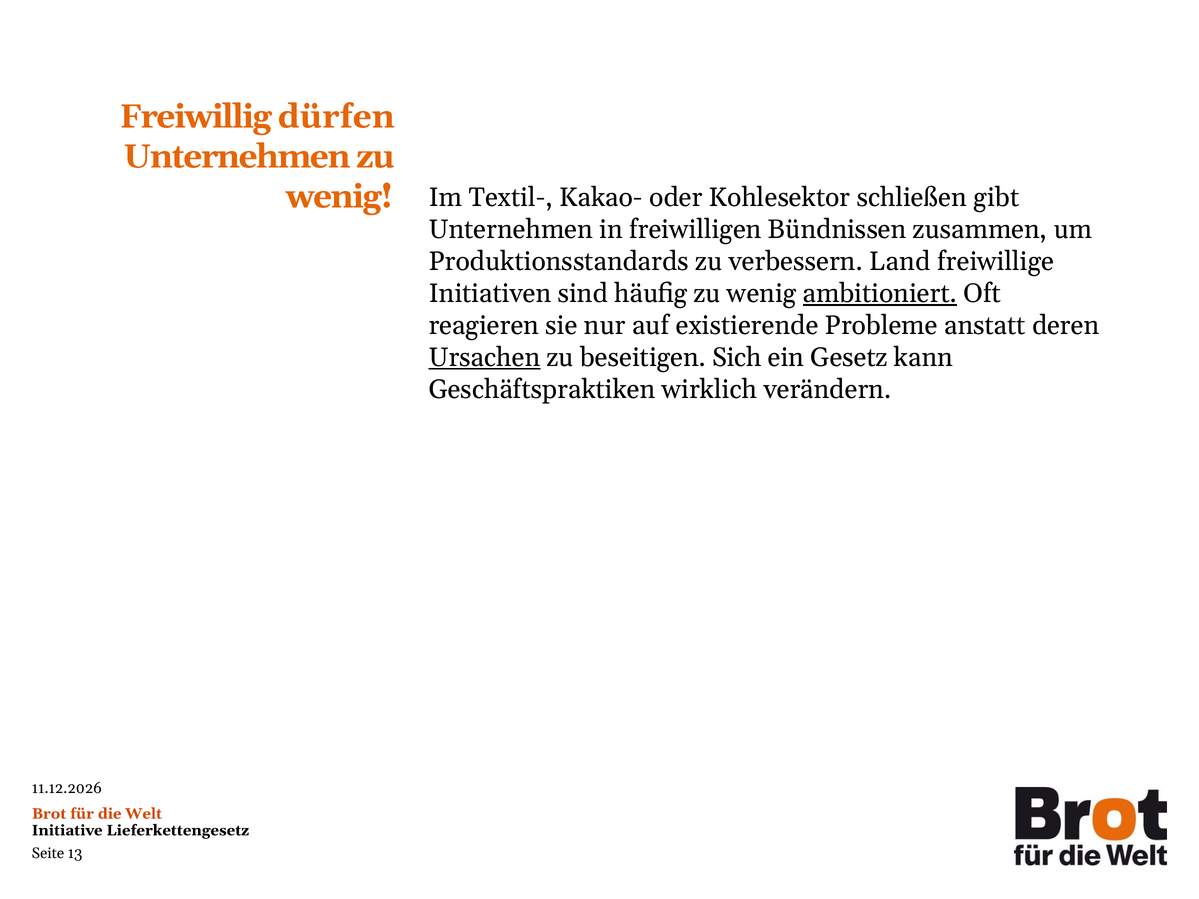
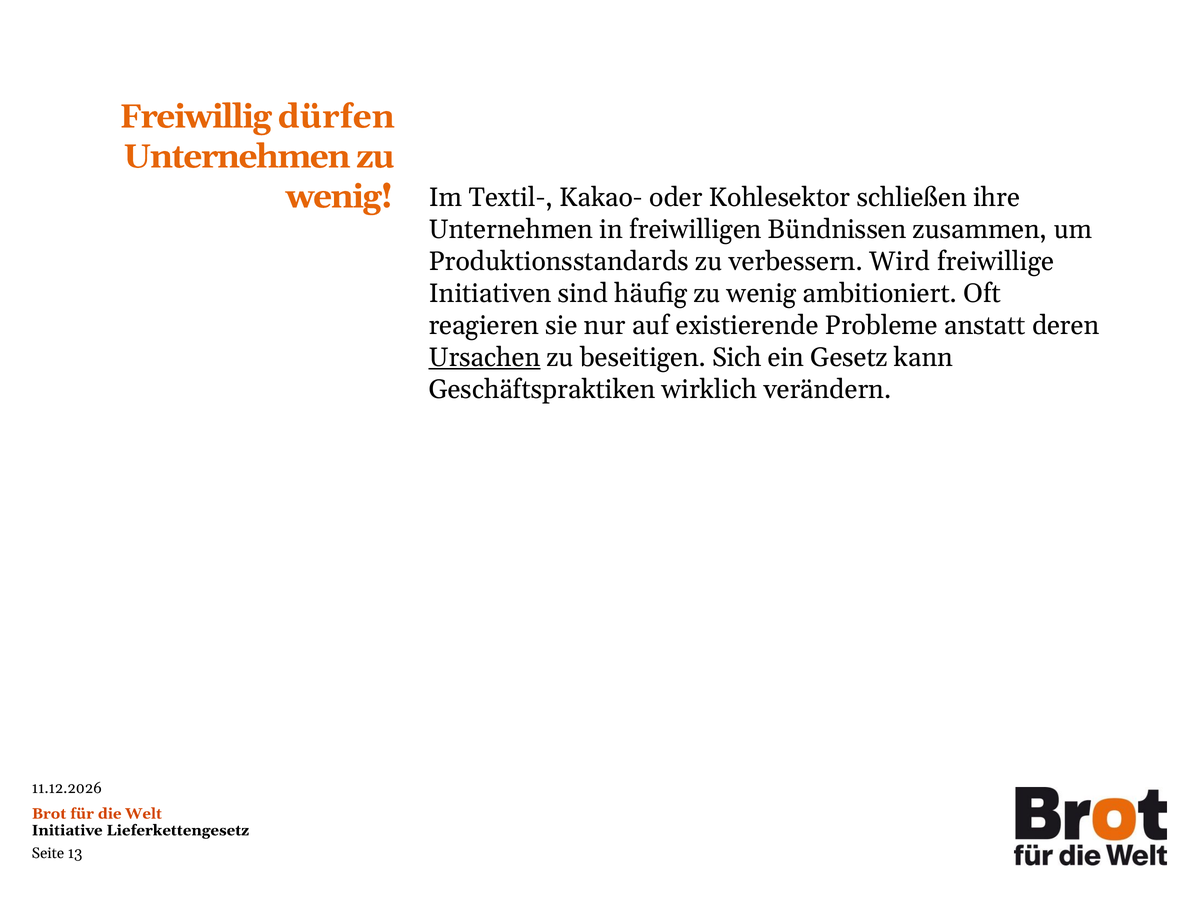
gibt: gibt -> ihre
Land: Land -> Wird
ambitioniert underline: present -> none
